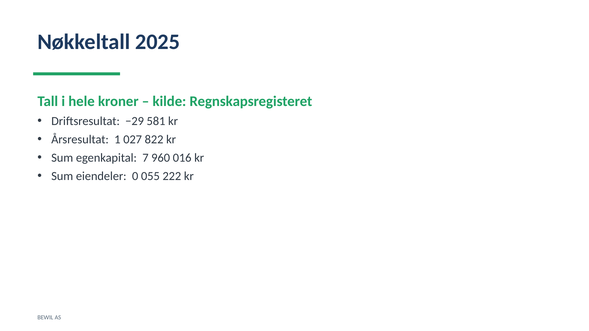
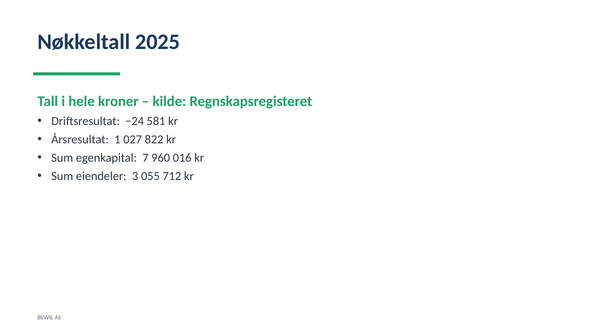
−29: −29 -> −24
0: 0 -> 3
222: 222 -> 712
